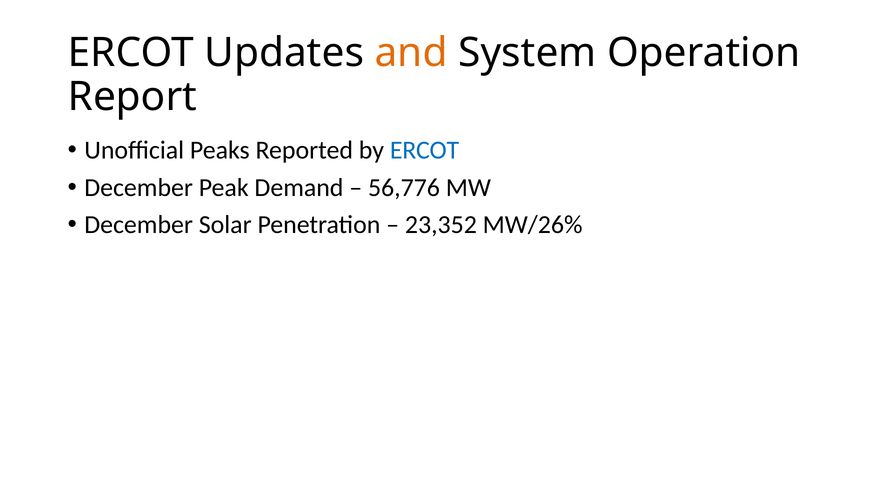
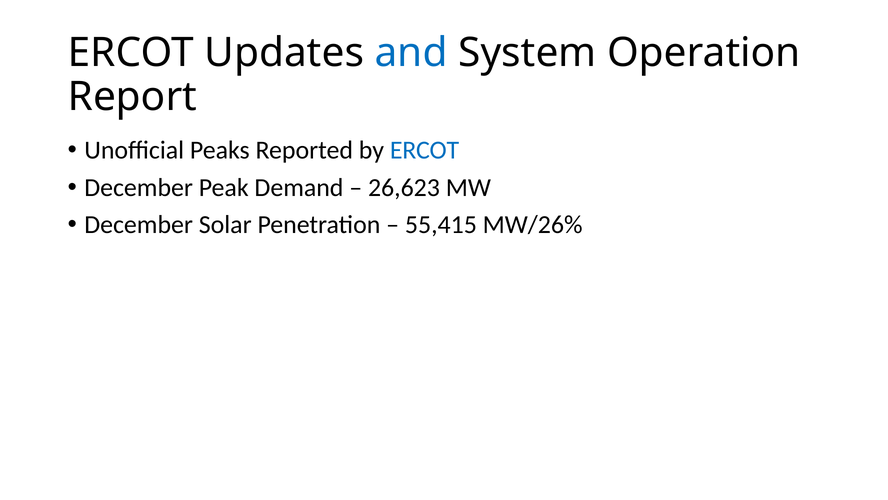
and colour: orange -> blue
56,776: 56,776 -> 26,623
23,352: 23,352 -> 55,415
